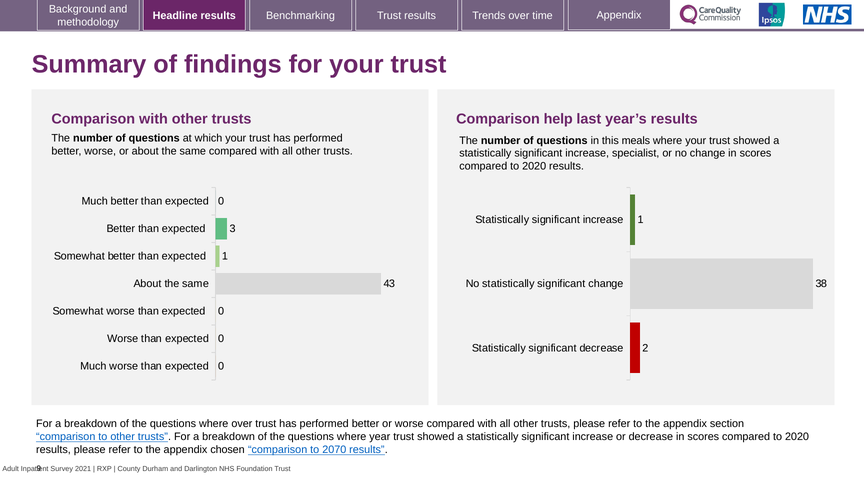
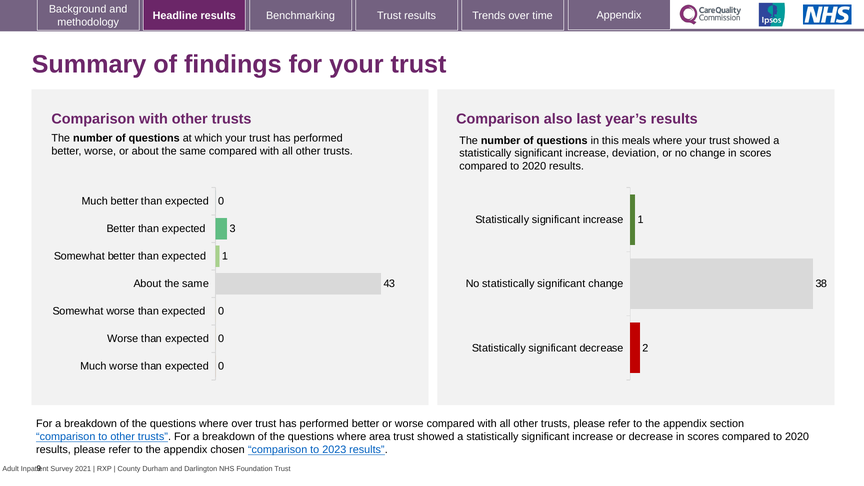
help: help -> also
specialist: specialist -> deviation
year: year -> area
2070: 2070 -> 2023
